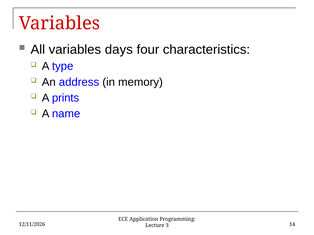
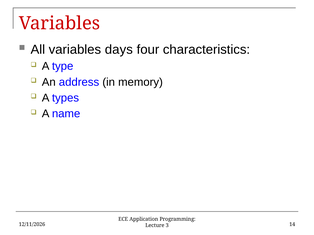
prints: prints -> types
